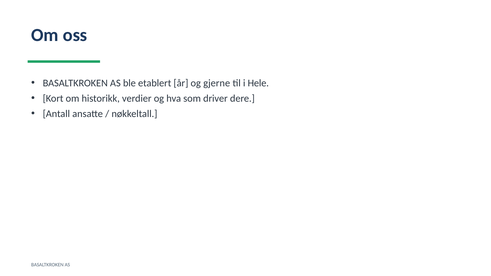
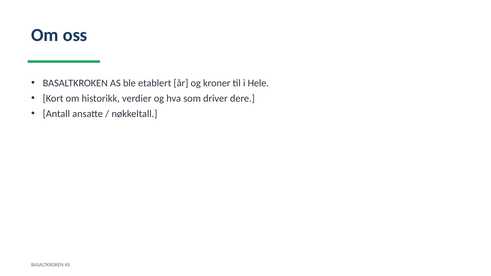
gjerne: gjerne -> kroner
